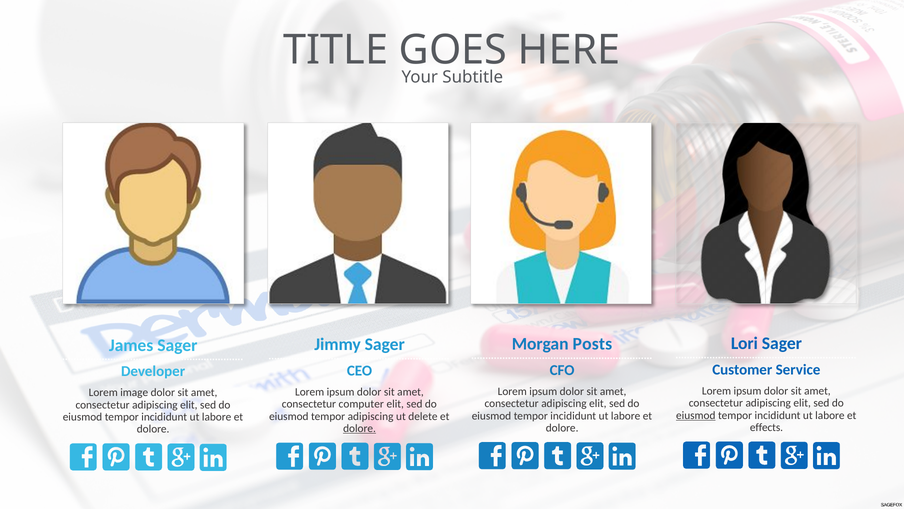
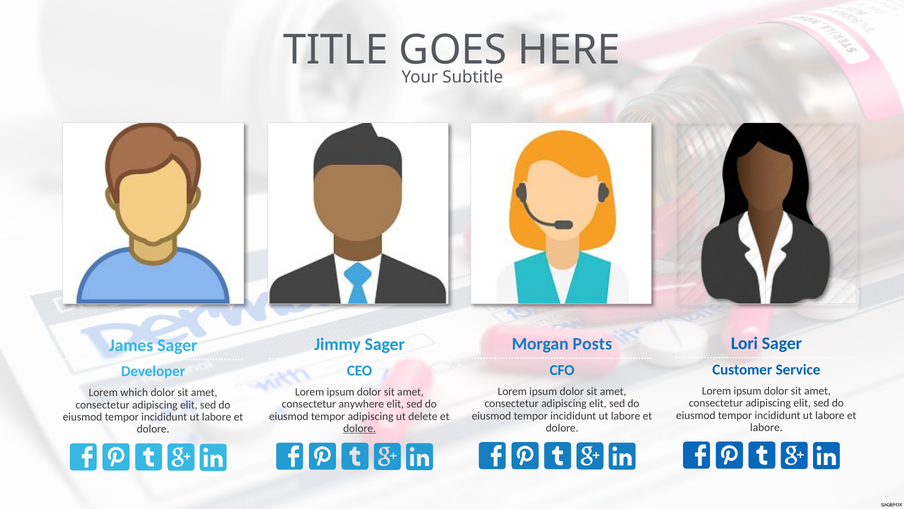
image: image -> which
computer: computer -> anywhere
eiusmod at (696, 415) underline: present -> none
effects at (766, 427): effects -> labore
